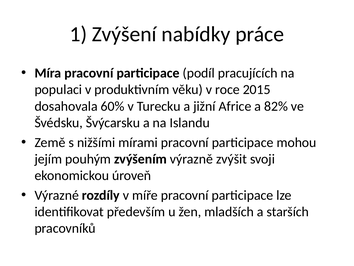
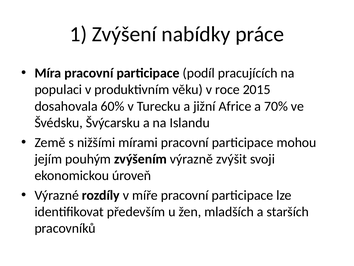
82%: 82% -> 70%
